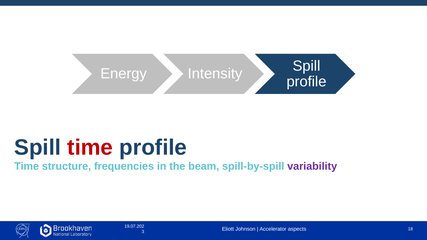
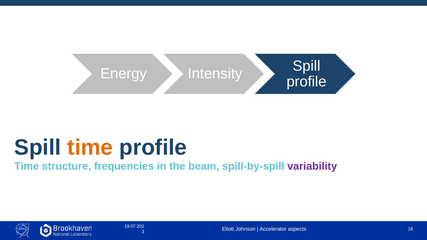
time at (90, 148) colour: red -> orange
